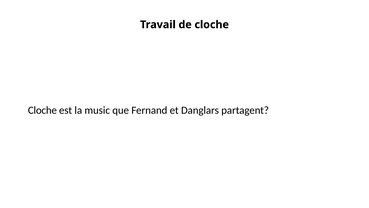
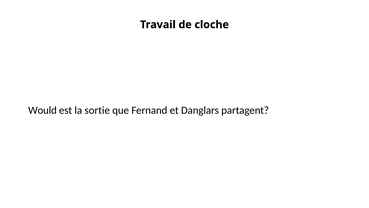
Cloche at (42, 110): Cloche -> Would
music: music -> sortie
